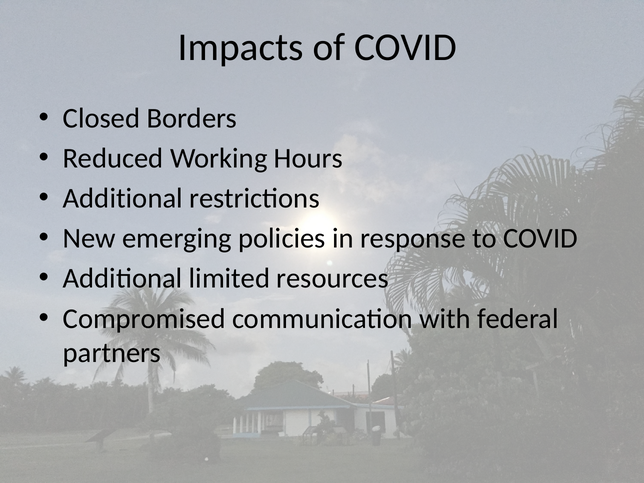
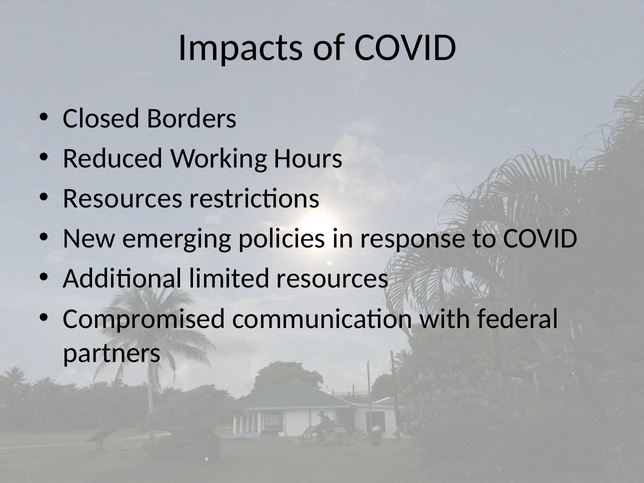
Additional at (123, 198): Additional -> Resources
